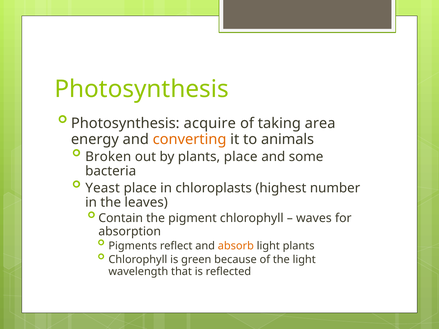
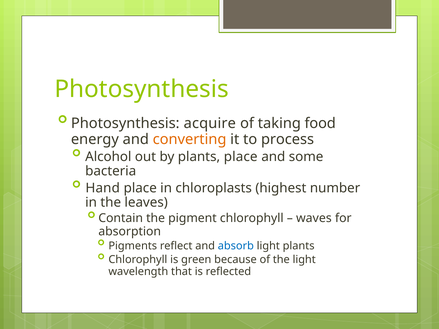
area: area -> food
animals: animals -> process
Broken: Broken -> Alcohol
Yeast: Yeast -> Hand
absorb colour: orange -> blue
